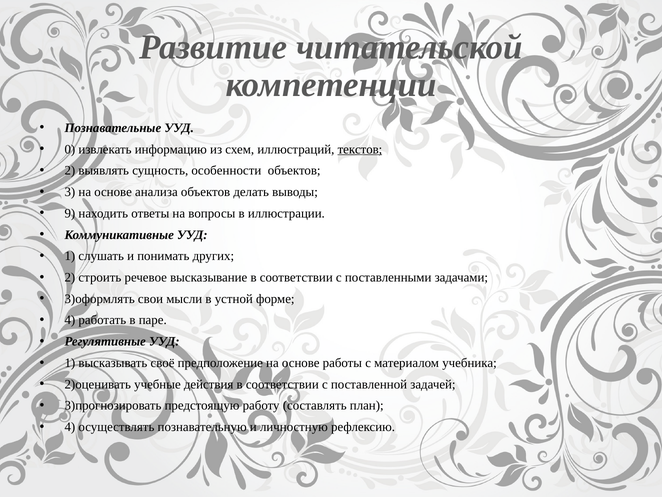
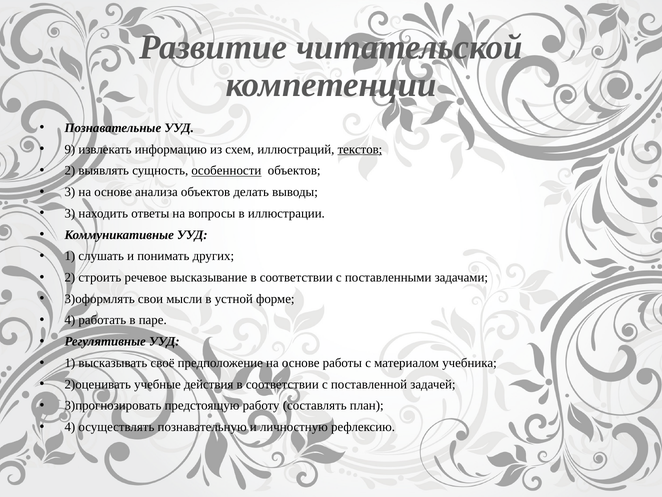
0: 0 -> 9
особенности underline: none -> present
9 at (70, 213): 9 -> 3
